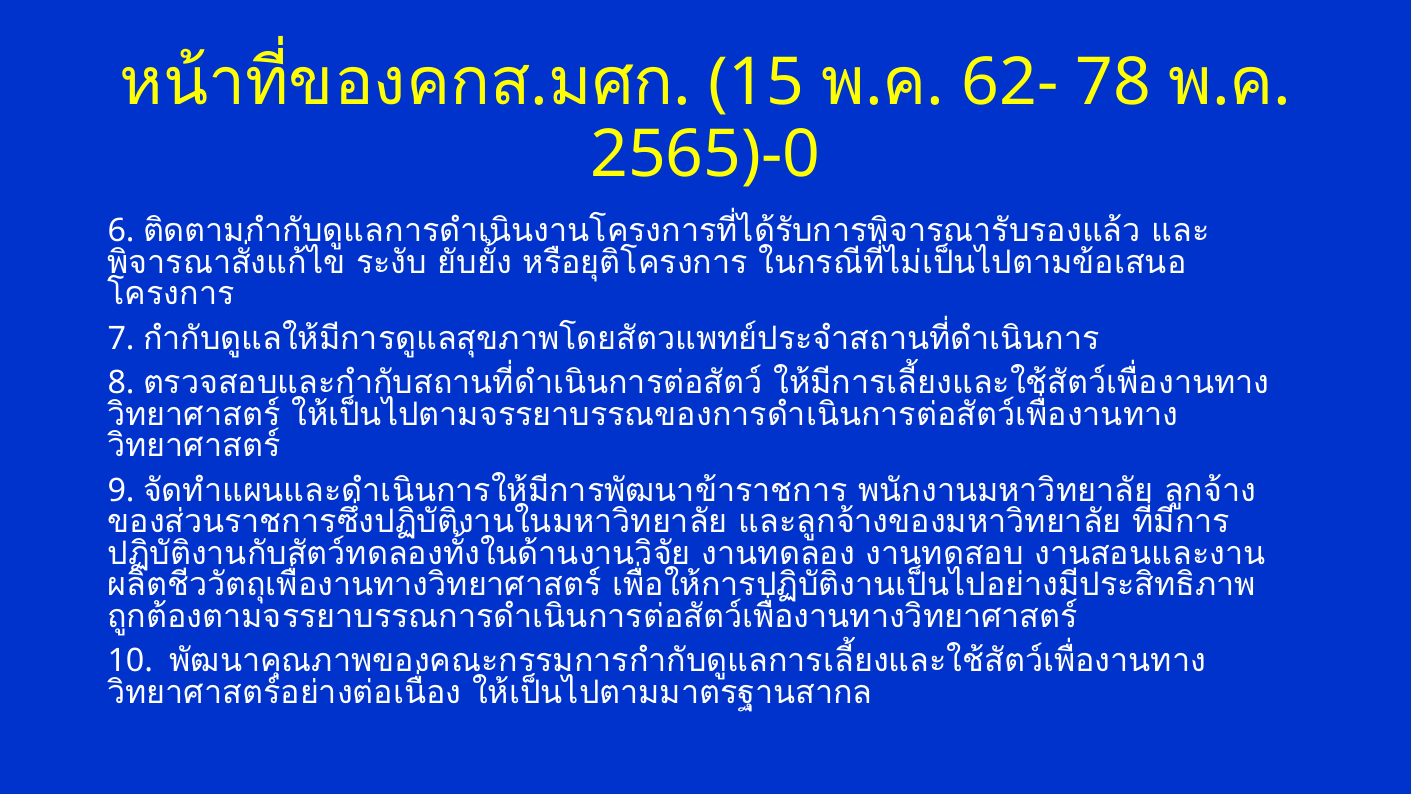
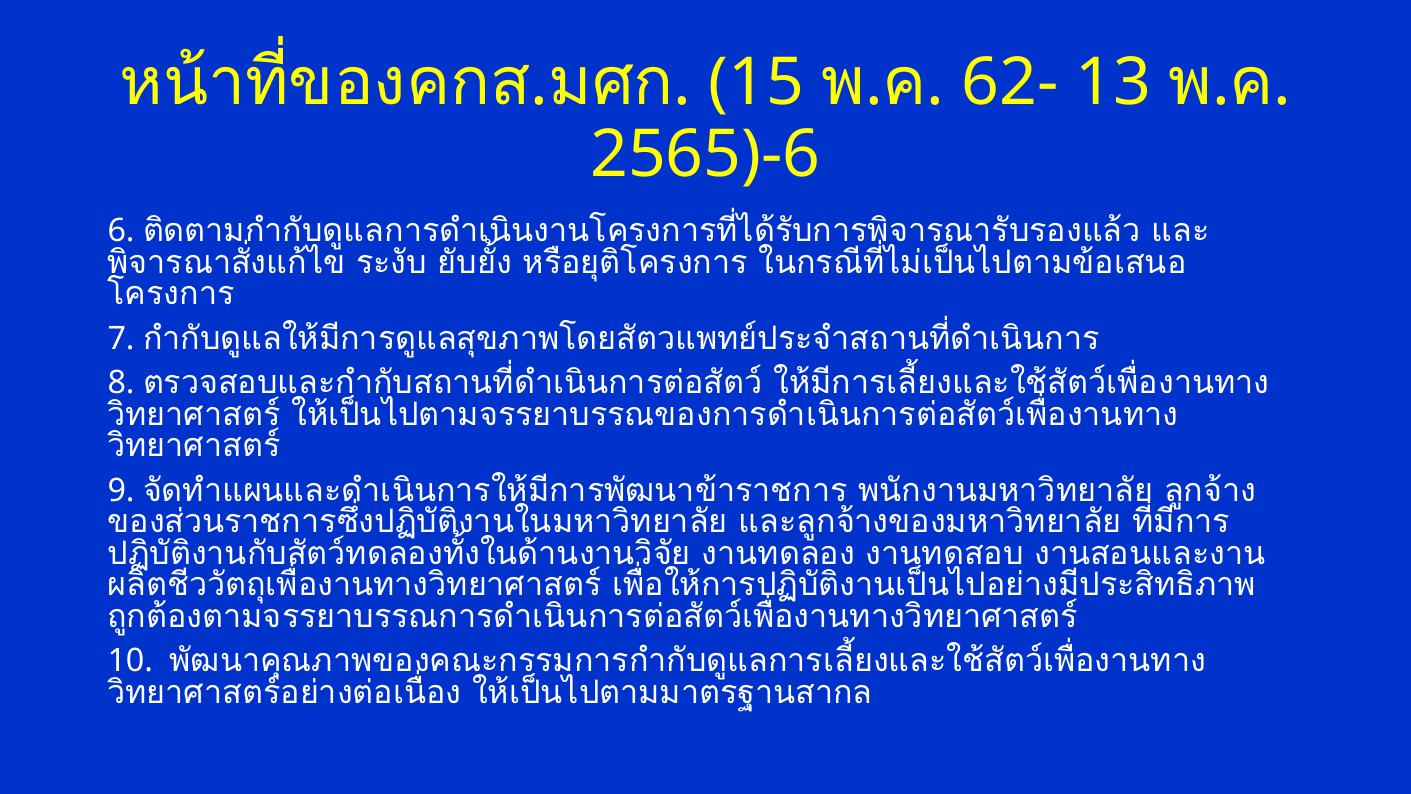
78: 78 -> 13
2565)-0: 2565)-0 -> 2565)-6
